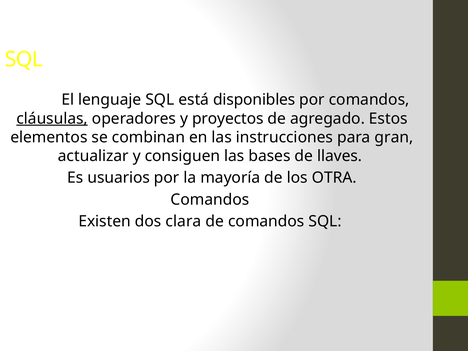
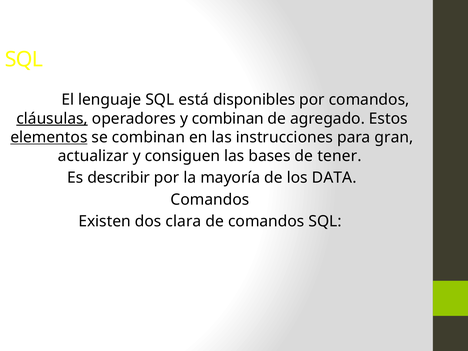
y proyectos: proyectos -> combinan
elementos underline: none -> present
llaves: llaves -> tener
usuarios: usuarios -> describir
OTRA: OTRA -> DATA
